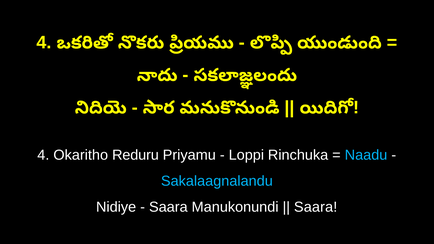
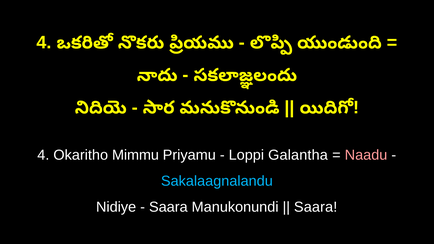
Reduru: Reduru -> Mimmu
Rinchuka: Rinchuka -> Galantha
Naadu colour: light blue -> pink
